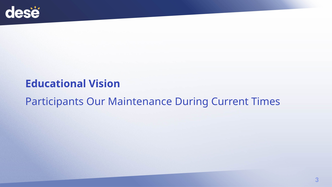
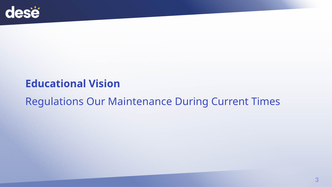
Participants: Participants -> Regulations
